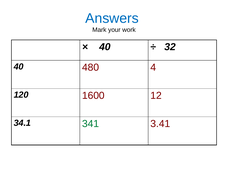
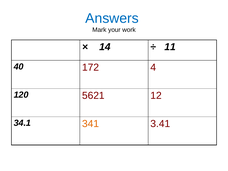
40 at (105, 47): 40 -> 14
32: 32 -> 11
480: 480 -> 172
1600: 1600 -> 5621
341 colour: green -> orange
